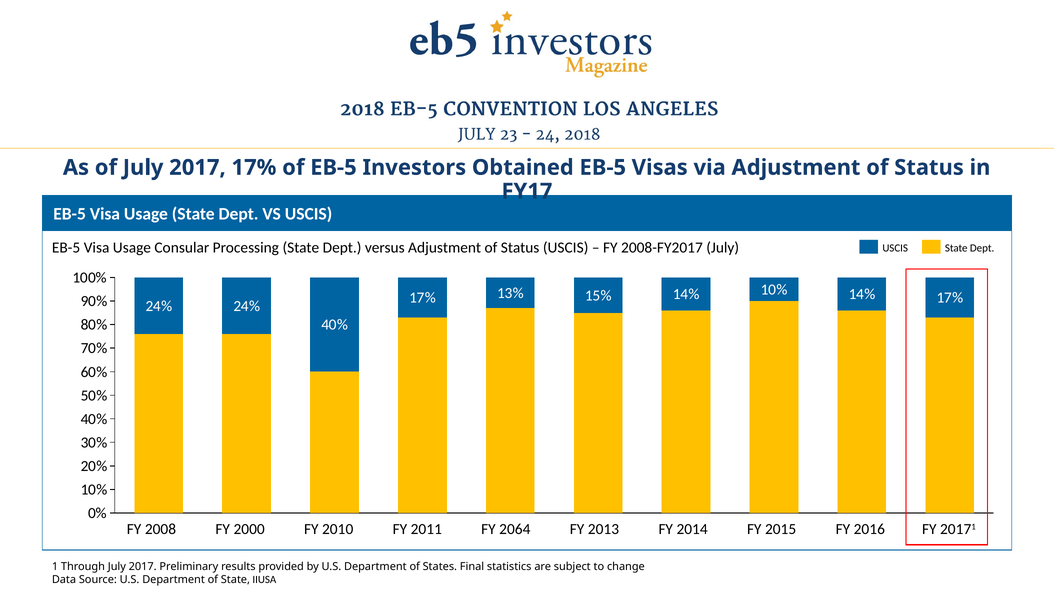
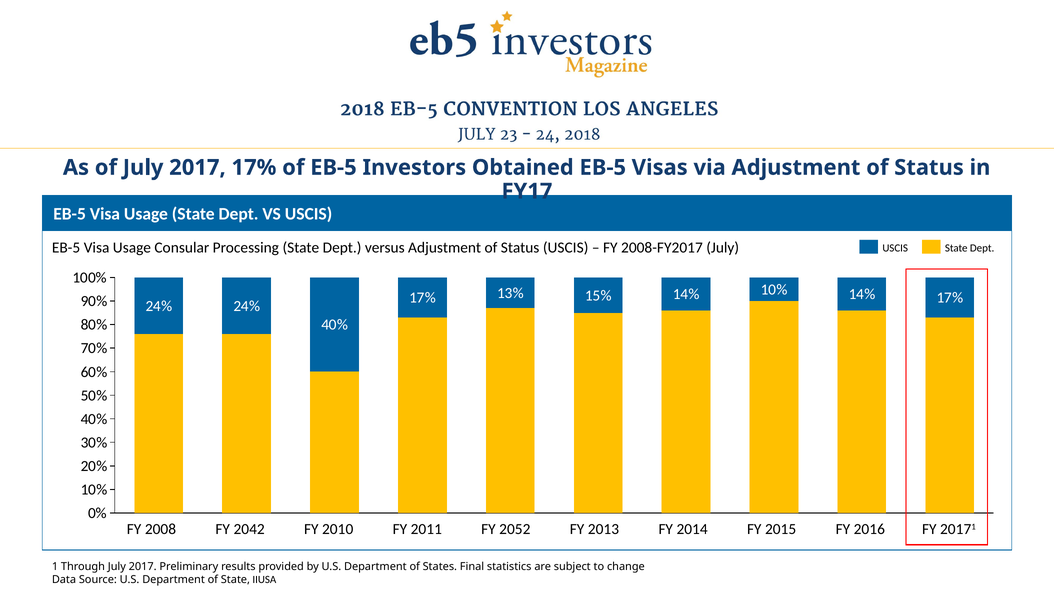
2000: 2000 -> 2042
2064: 2064 -> 2052
